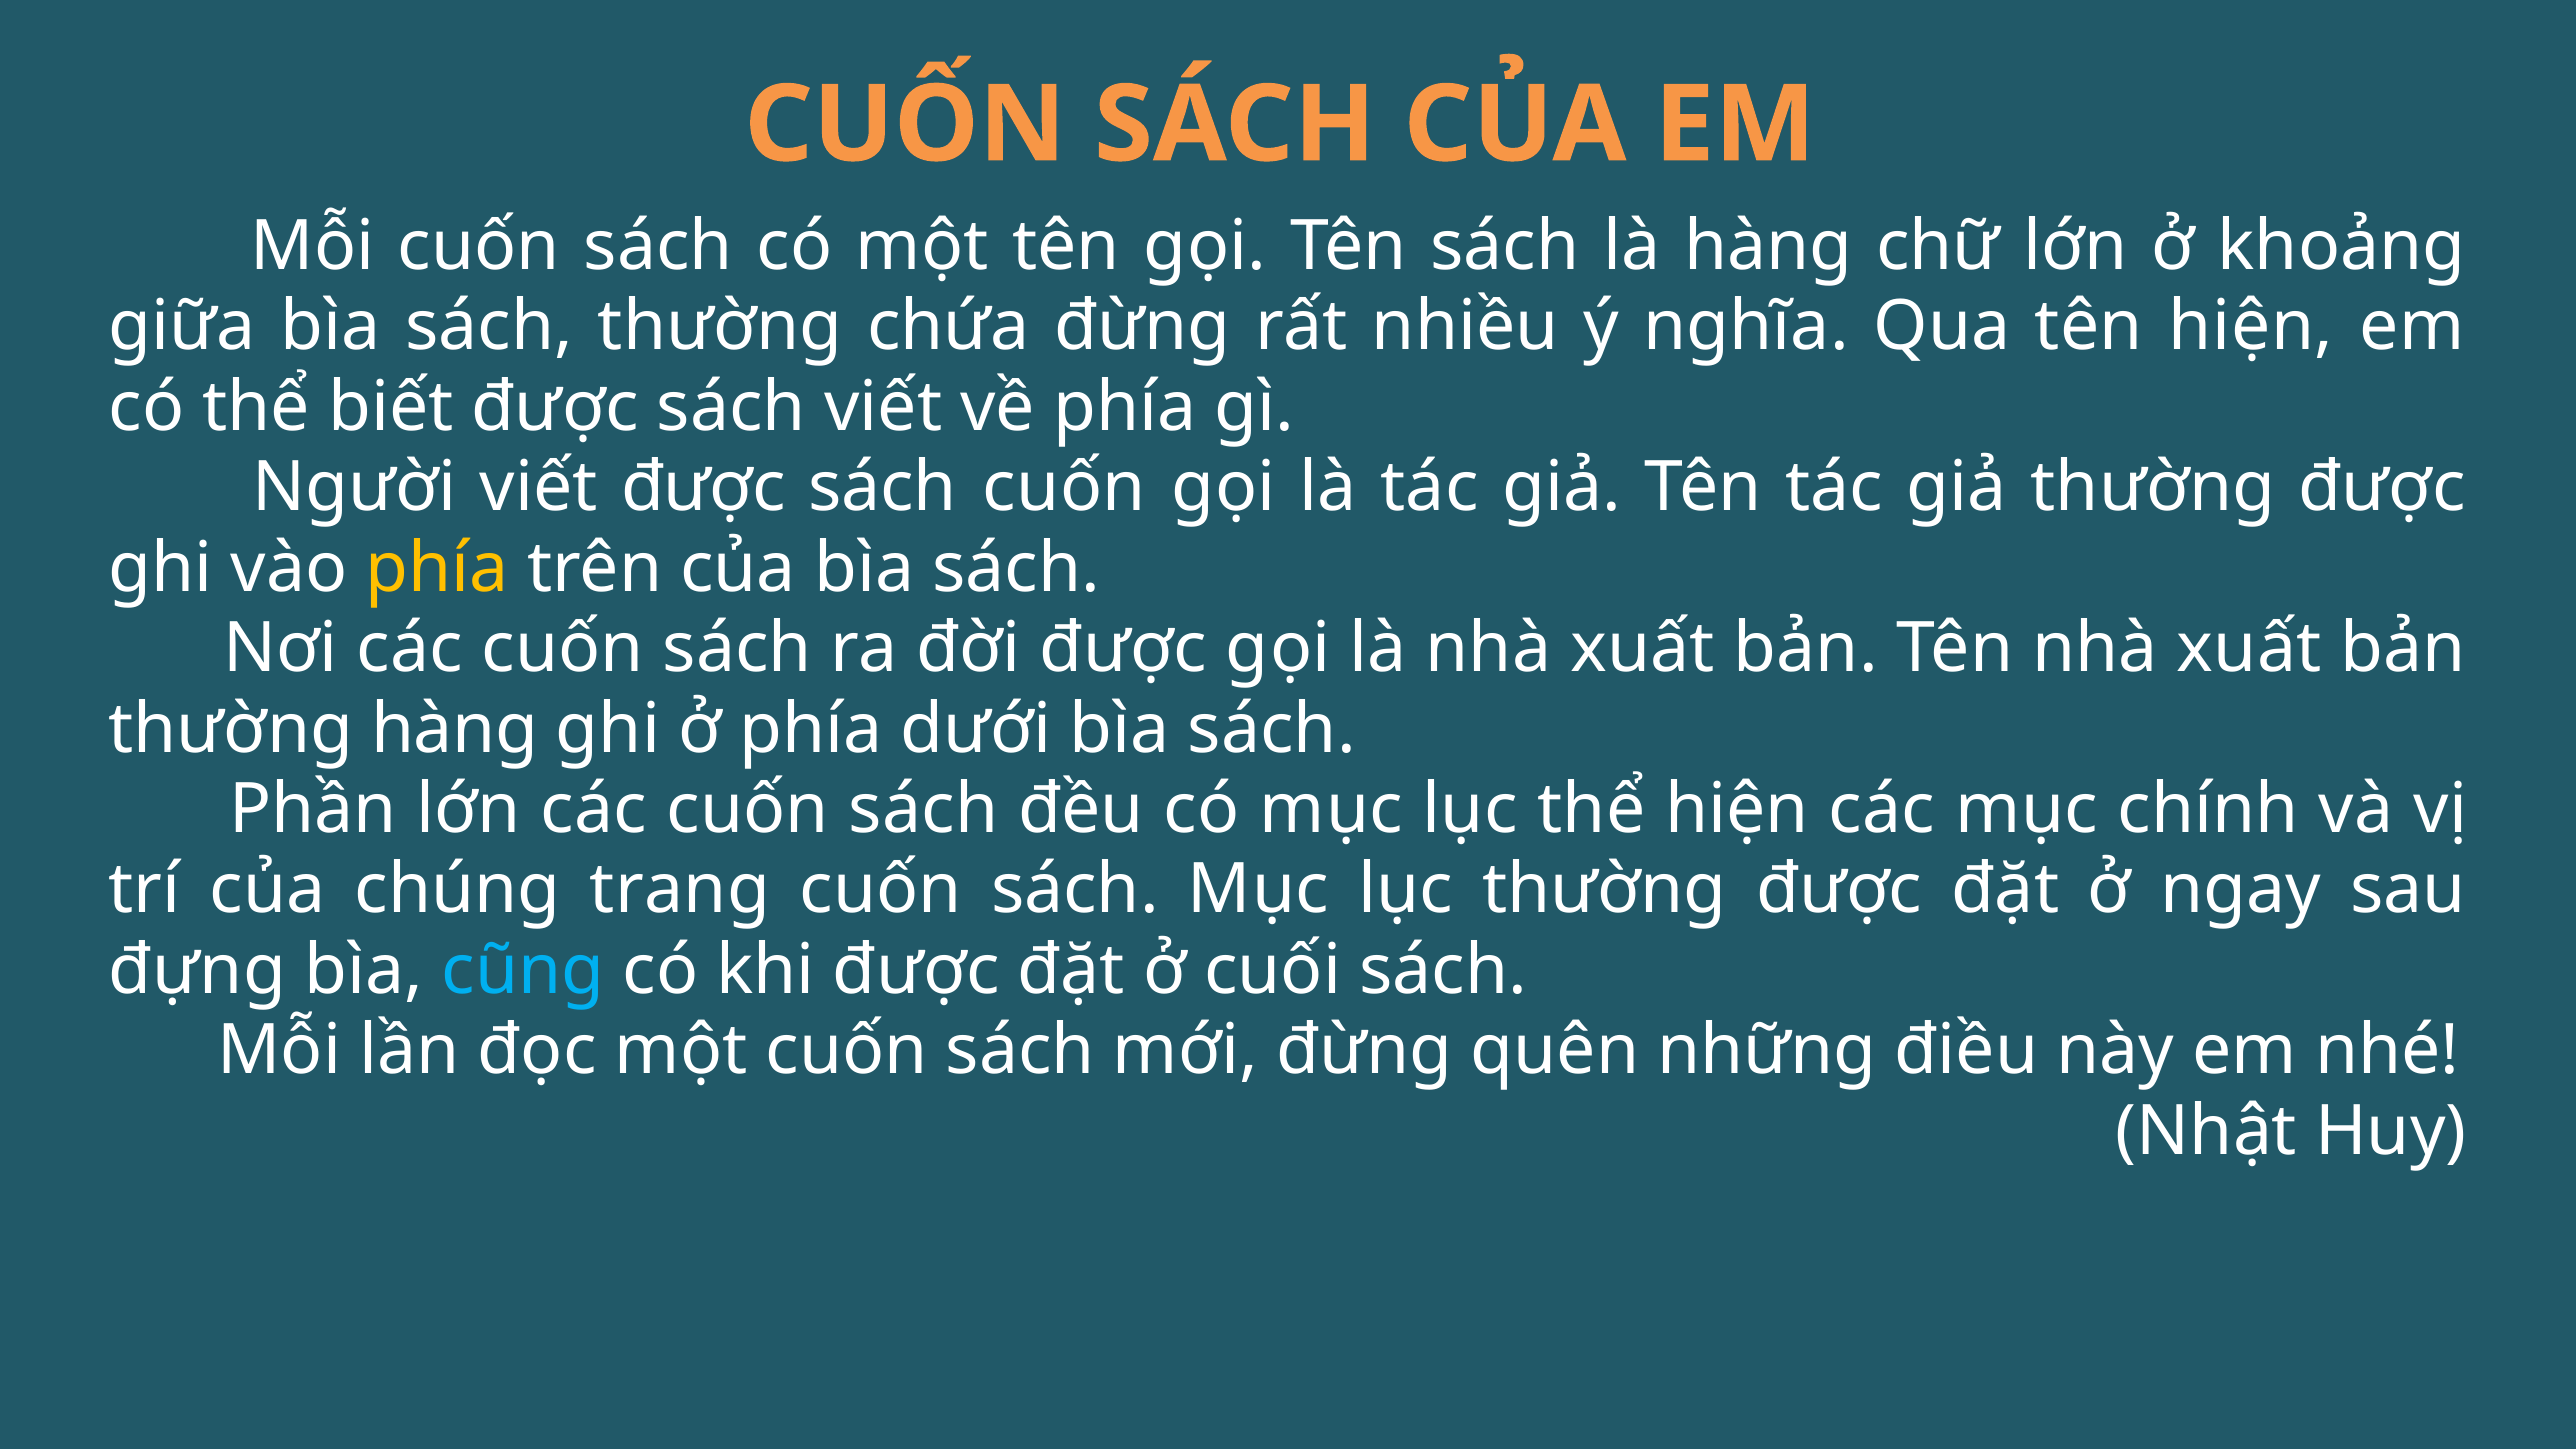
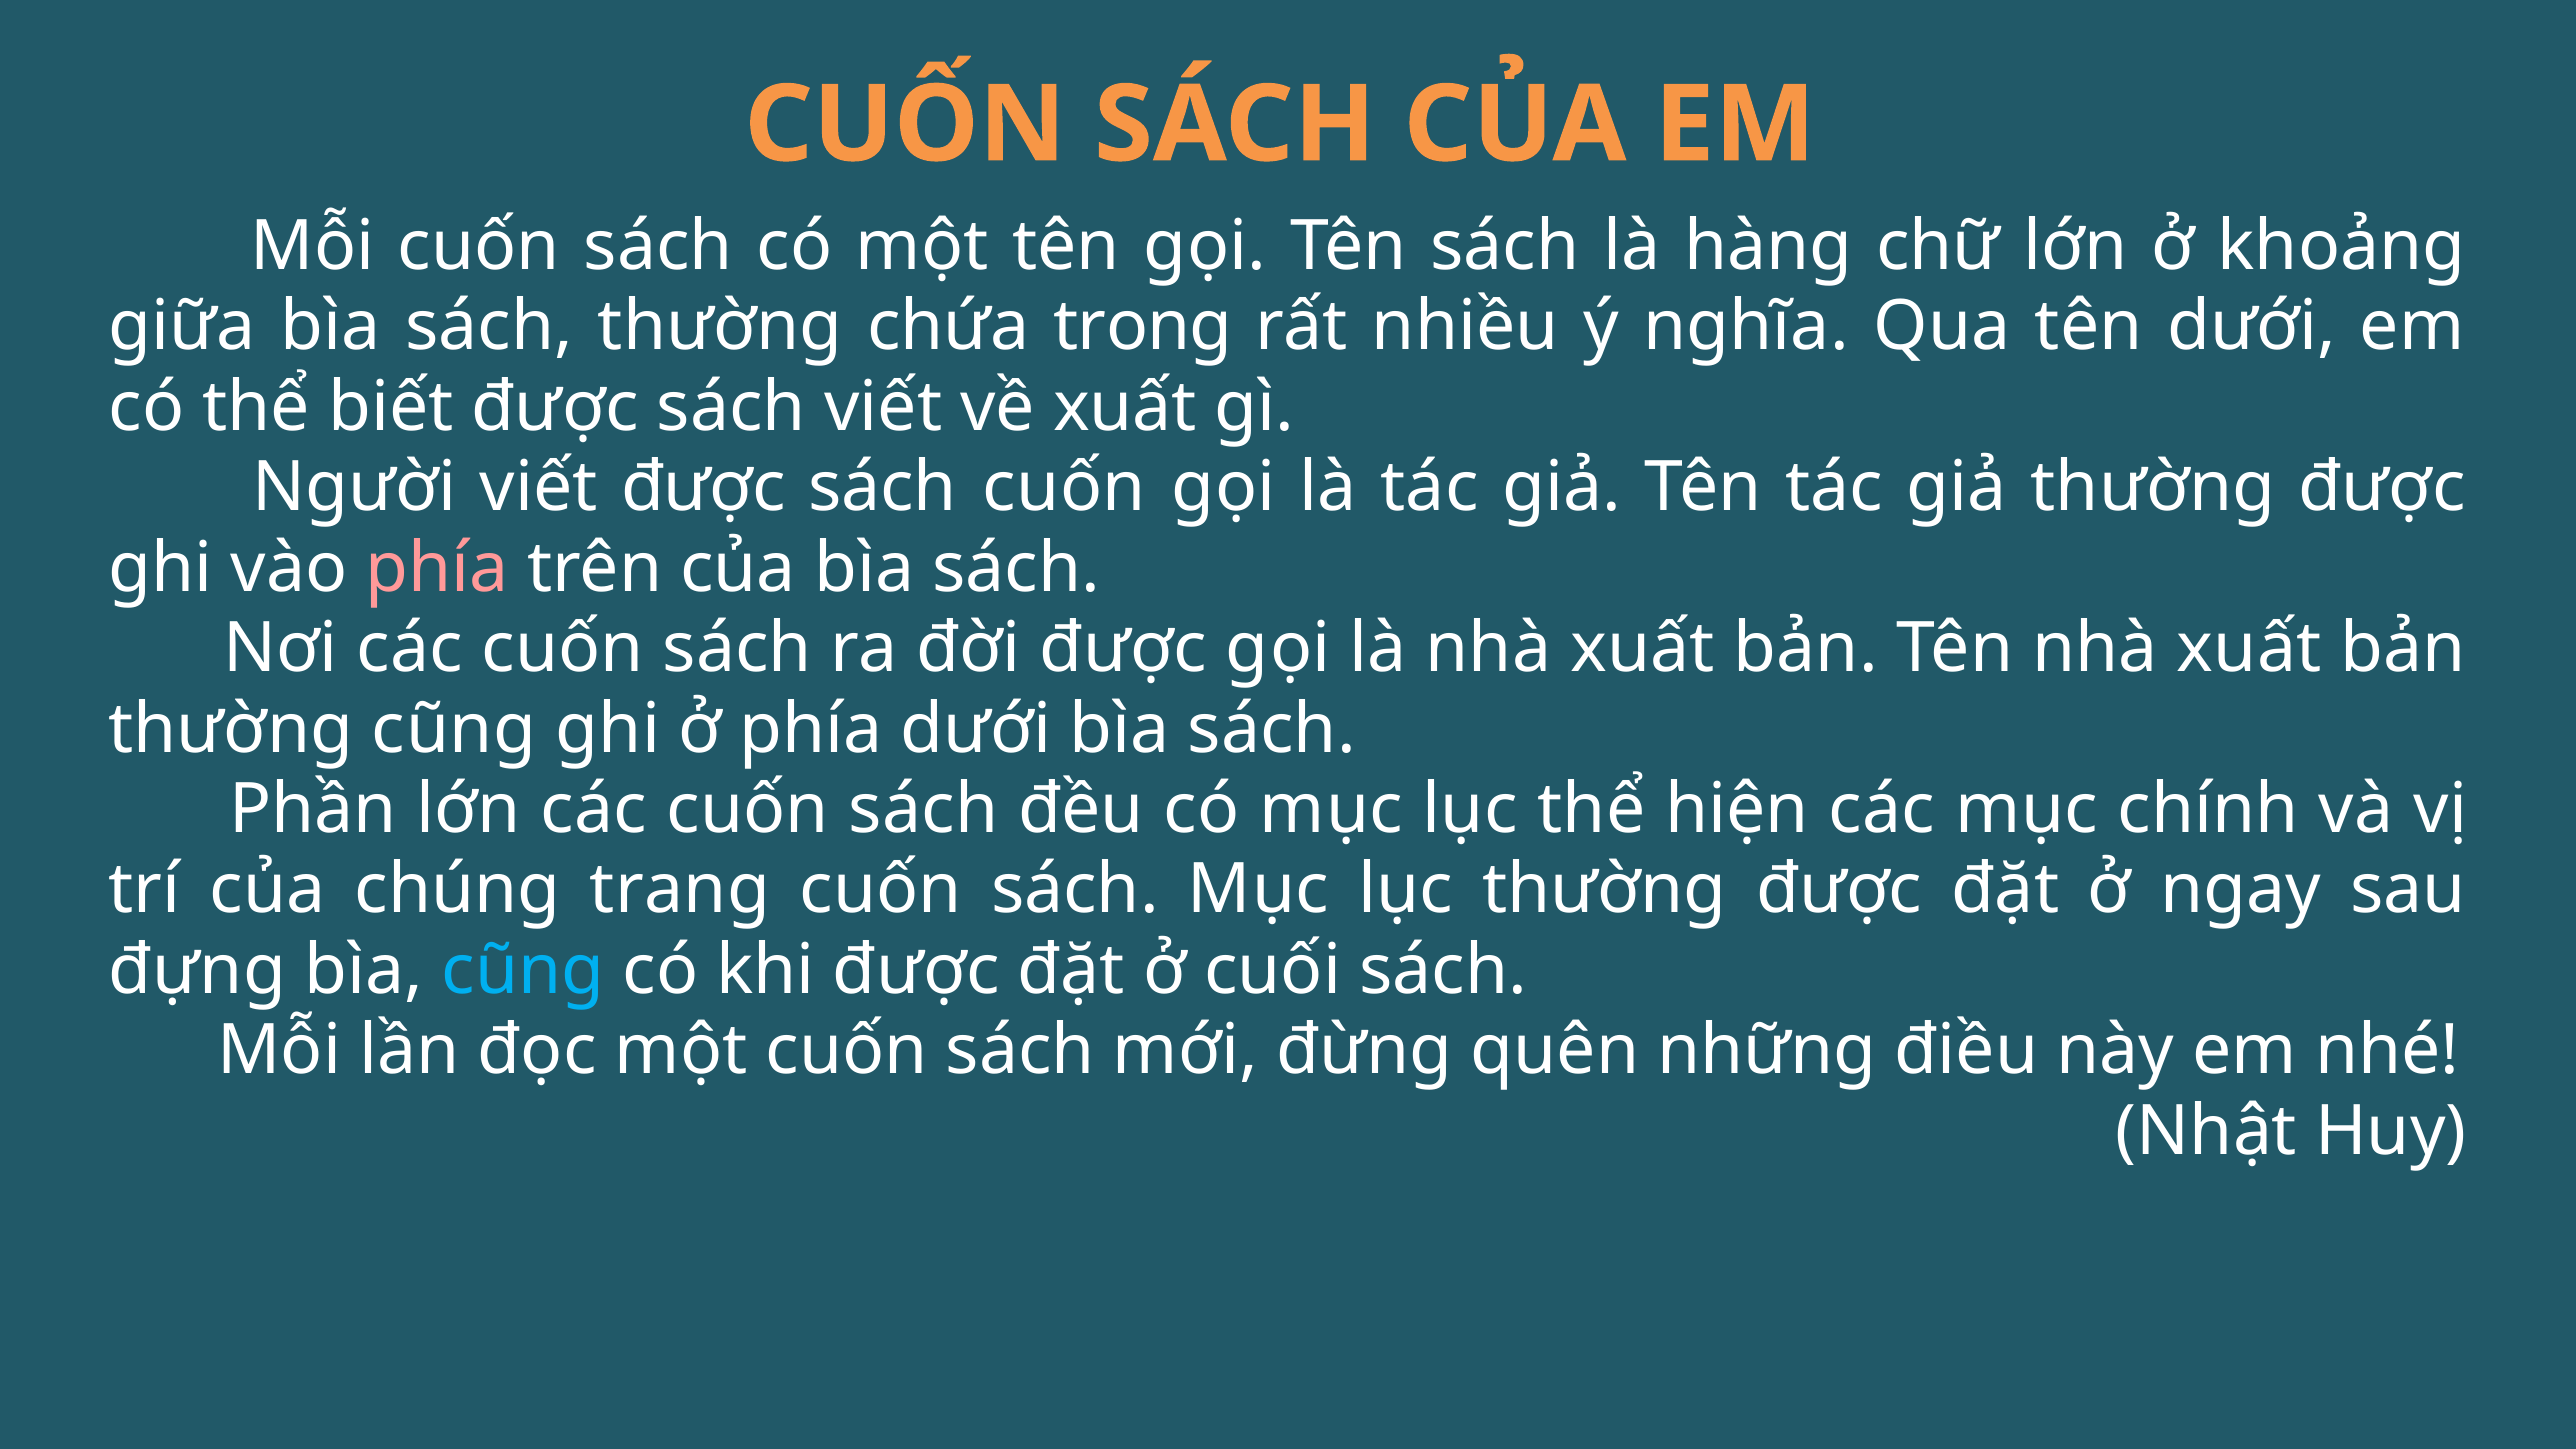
chứa đừng: đừng -> trong
tên hiện: hiện -> dưới
về phía: phía -> xuất
phía at (437, 568) colour: yellow -> pink
thường hàng: hàng -> cũng
